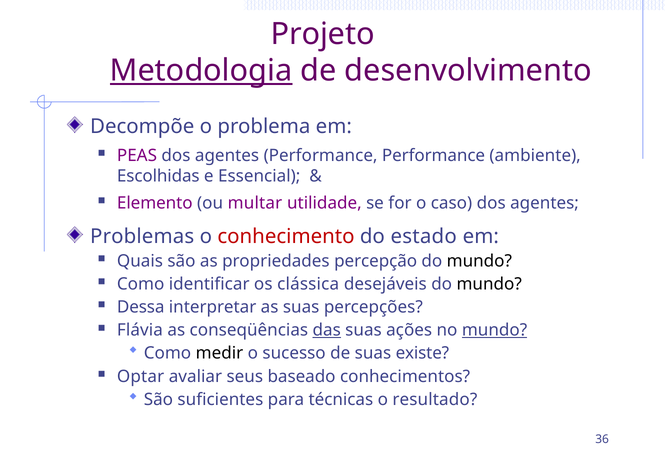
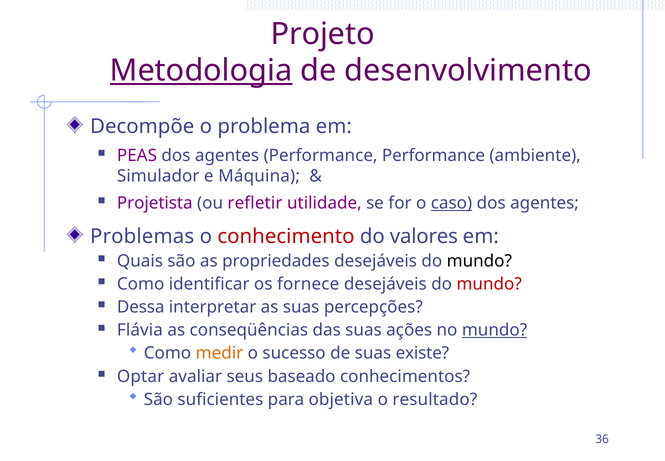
Escolhidas: Escolhidas -> Simulador
Essencial: Essencial -> Máquina
Elemento: Elemento -> Projetista
multar: multar -> refletir
caso underline: none -> present
estado: estado -> valores
propriedades percepção: percepção -> desejáveis
clássica: clássica -> fornece
mundo at (489, 284) colour: black -> red
das underline: present -> none
medir colour: black -> orange
técnicas: técnicas -> objetiva
